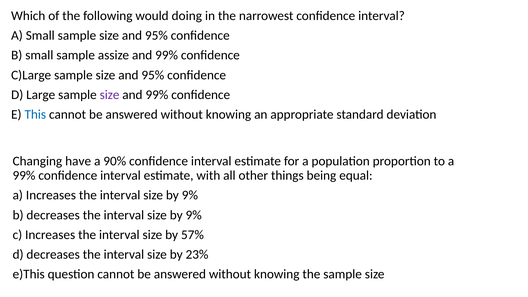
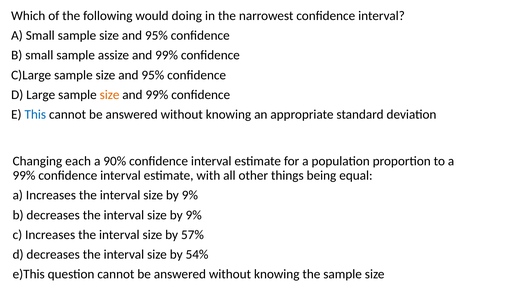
size at (110, 95) colour: purple -> orange
have: have -> each
23%: 23% -> 54%
